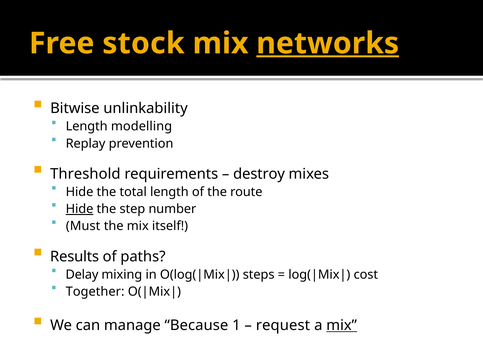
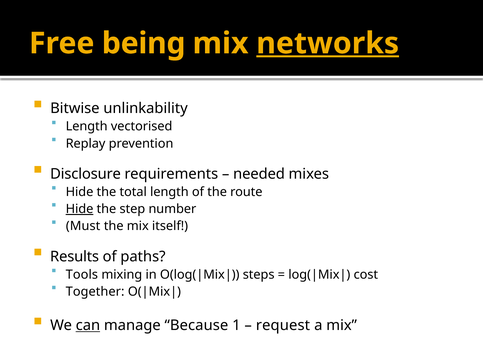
stock: stock -> being
modelling: modelling -> vectorised
Threshold: Threshold -> Disclosure
destroy: destroy -> needed
Delay: Delay -> Tools
can underline: none -> present
mix at (342, 326) underline: present -> none
